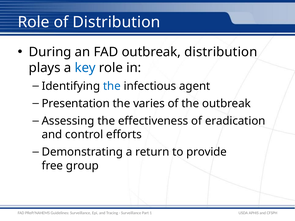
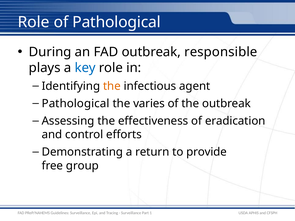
of Distribution: Distribution -> Pathological
outbreak distribution: distribution -> responsible
the at (112, 86) colour: blue -> orange
Presentation at (76, 104): Presentation -> Pathological
